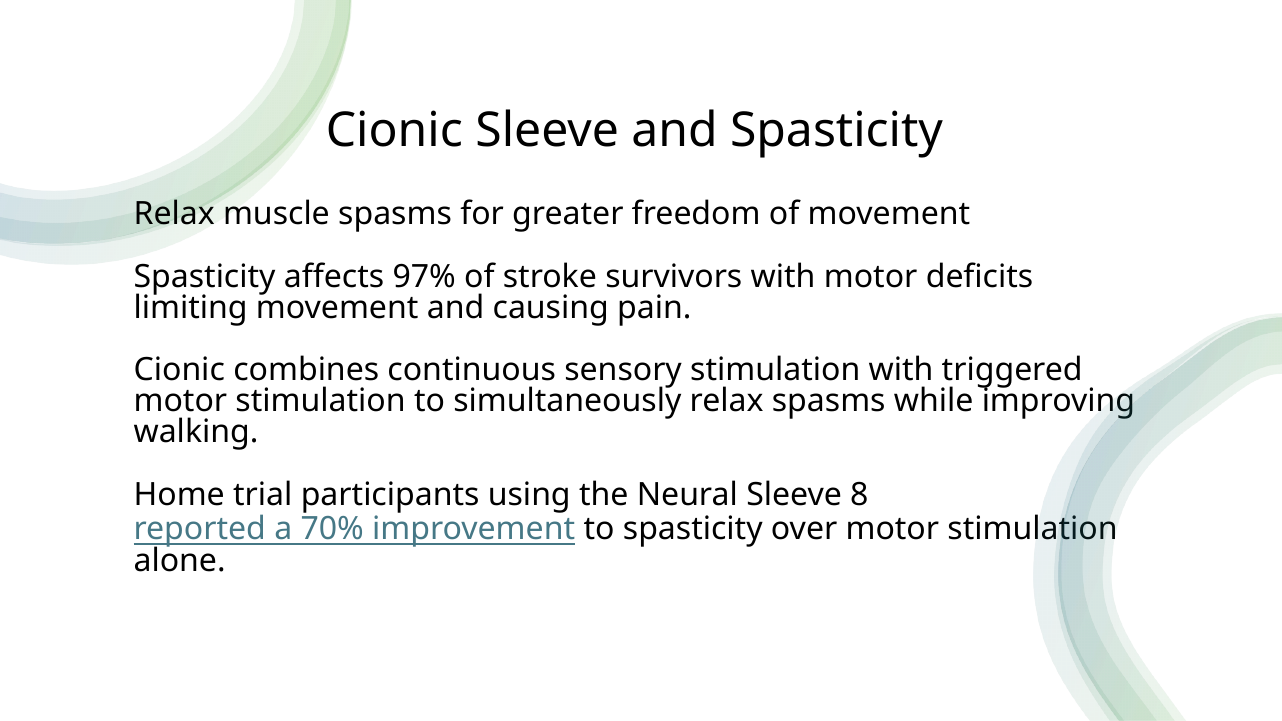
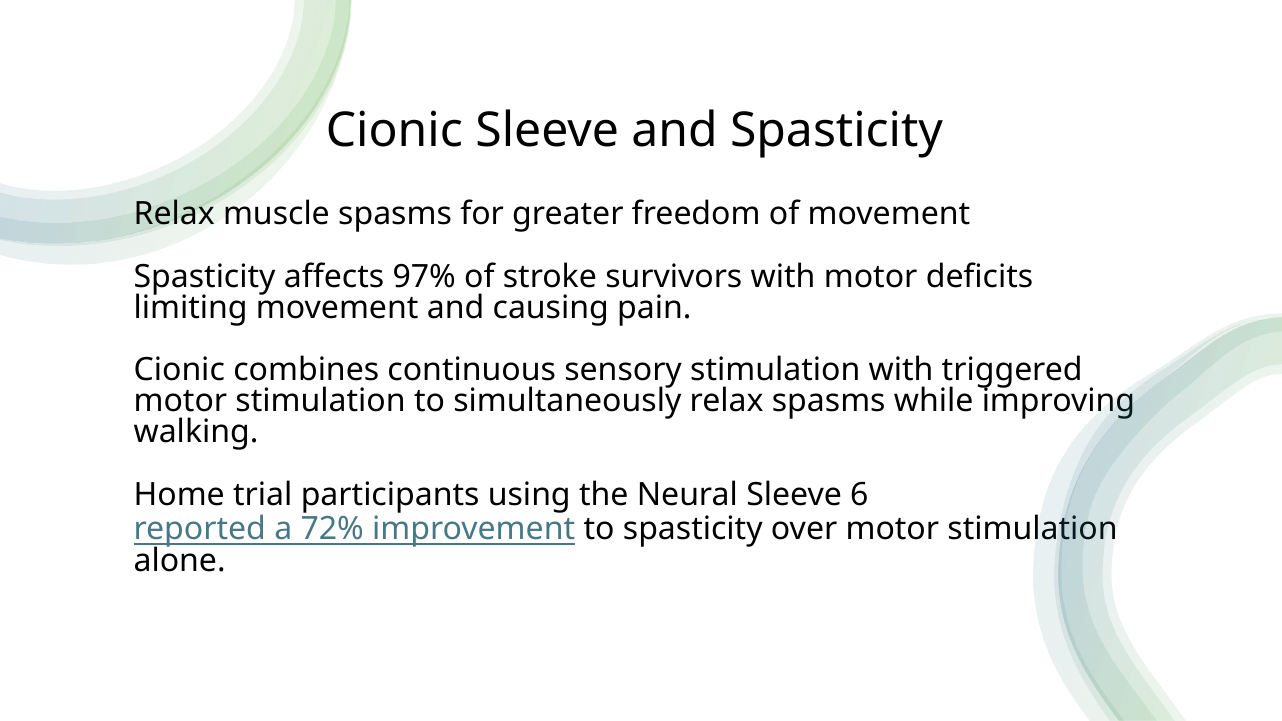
8: 8 -> 6
70%: 70% -> 72%
